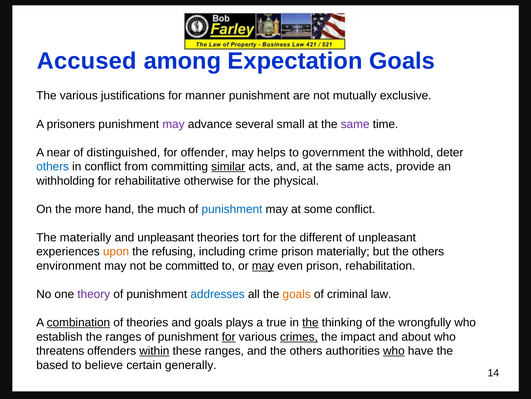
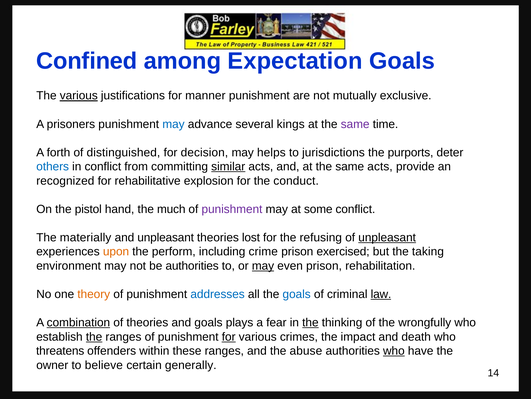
Accused: Accused -> Confined
various at (79, 96) underline: none -> present
may at (173, 124) colour: purple -> blue
small: small -> kings
near: near -> forth
offender: offender -> decision
government: government -> jurisdictions
withhold: withhold -> purports
withholding: withholding -> recognized
otherwise: otherwise -> explosion
physical: physical -> conduct
more: more -> pistol
punishment at (232, 209) colour: blue -> purple
tort: tort -> lost
different: different -> refusing
unpleasant at (387, 237) underline: none -> present
refusing: refusing -> perform
prison materially: materially -> exercised
but the others: others -> taking
be committed: committed -> authorities
theory colour: purple -> orange
goals at (297, 294) colour: orange -> blue
law underline: none -> present
true: true -> fear
the at (94, 336) underline: none -> present
crimes underline: present -> none
about: about -> death
within underline: present -> none
and the others: others -> abuse
based: based -> owner
